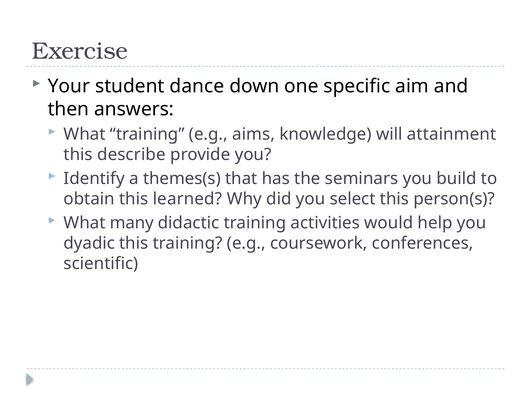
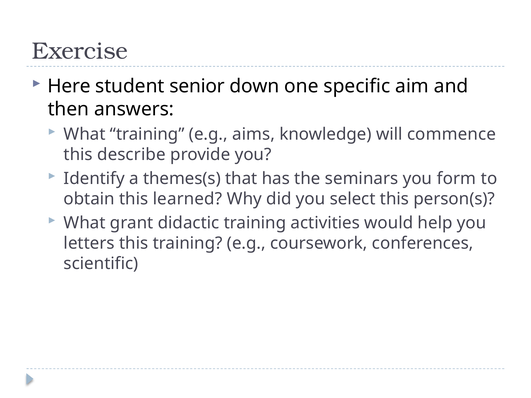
Your: Your -> Here
dance: dance -> senior
attainment: attainment -> commence
build: build -> form
many: many -> grant
dyadic: dyadic -> letters
